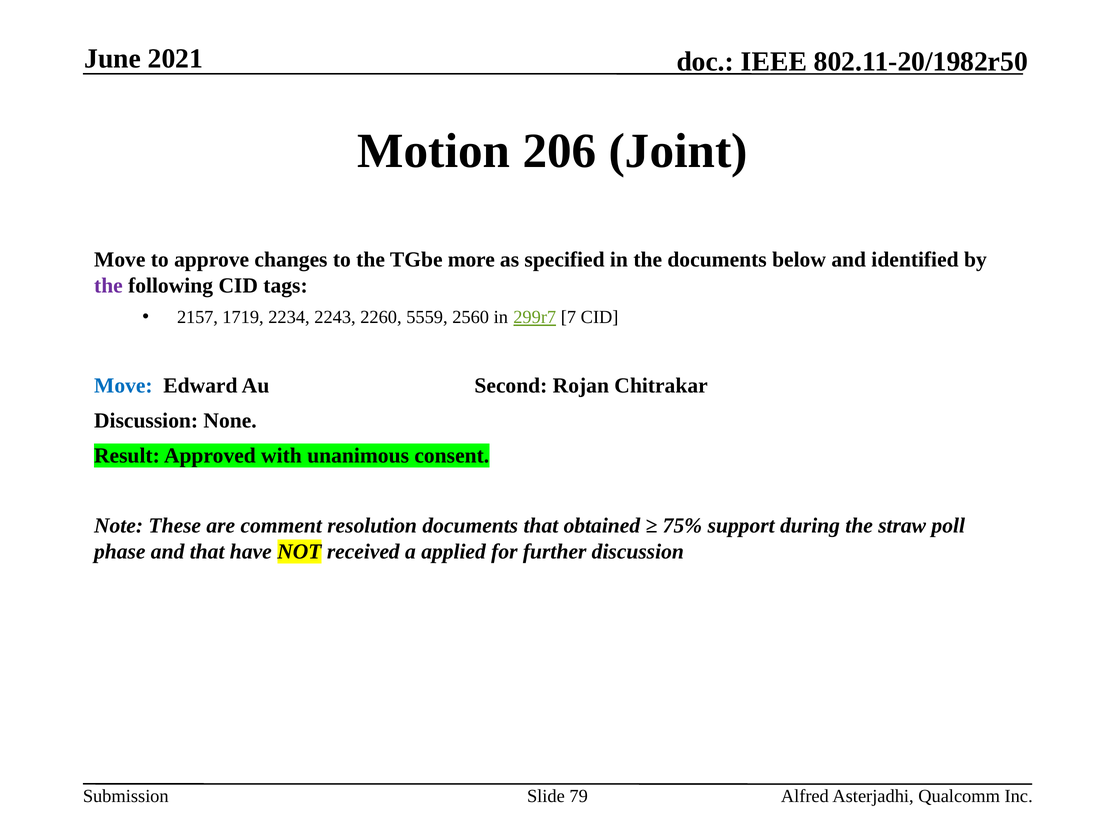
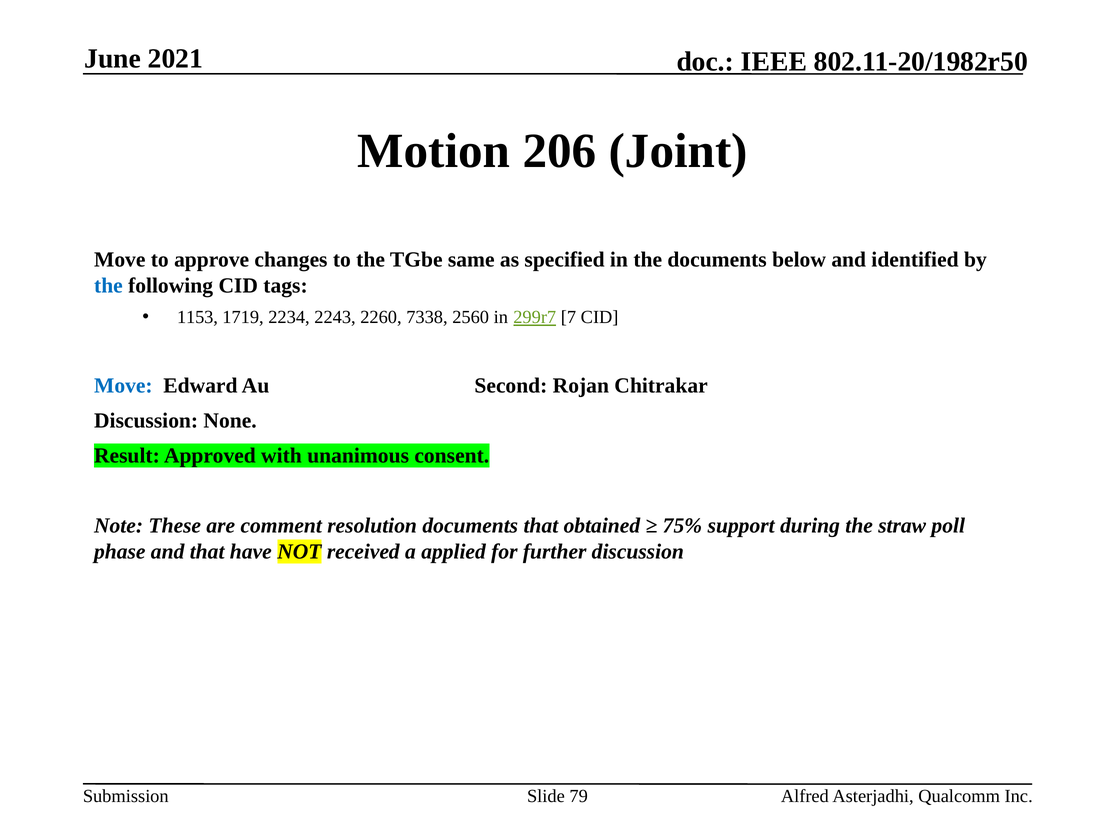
more: more -> same
the at (108, 285) colour: purple -> blue
2157: 2157 -> 1153
5559: 5559 -> 7338
